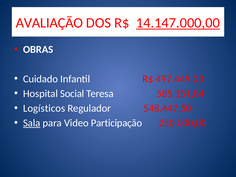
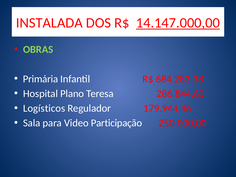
AVALIAÇÃO: AVALIAÇÃO -> INSTALADA
OBRAS colour: white -> light green
Cuidado: Cuidado -> Primária
497.449,03: 497.449,03 -> 684.283,38
Social: Social -> Plano
585.151,84: 585.151,84 -> 286.844,60
548.447,50: 548.447,50 -> 179.944,46
Sala underline: present -> none
